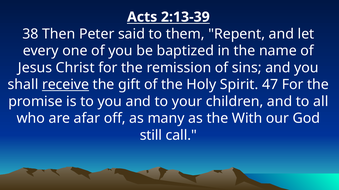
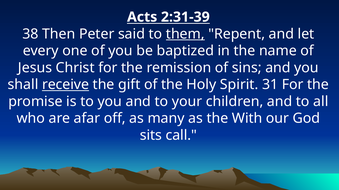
2:13-39: 2:13-39 -> 2:31-39
them underline: none -> present
47: 47 -> 31
still: still -> sits
